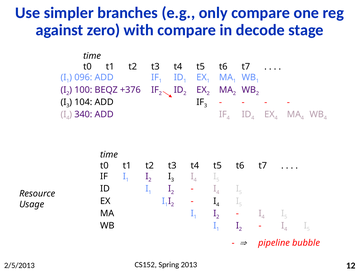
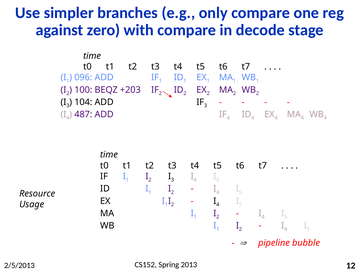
+376: +376 -> +203
340: 340 -> 487
